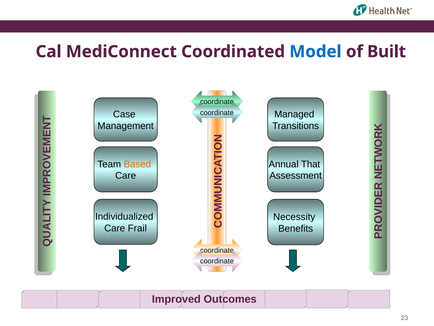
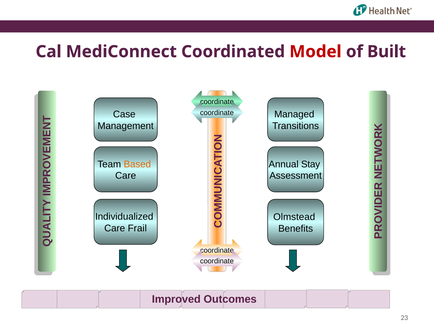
Model colour: blue -> red
That: That -> Stay
Necessity: Necessity -> Olmstead
